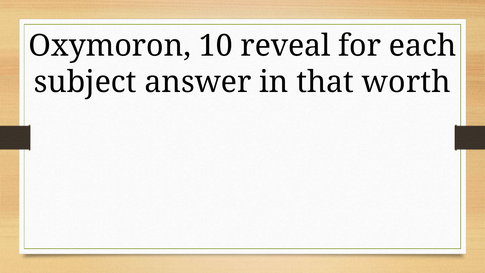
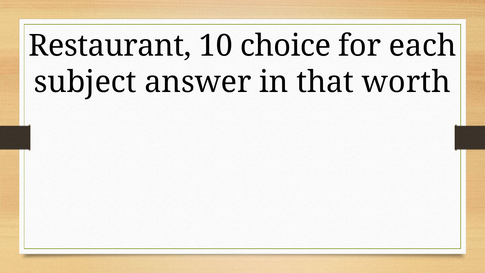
Oxymoron: Oxymoron -> Restaurant
reveal: reveal -> choice
